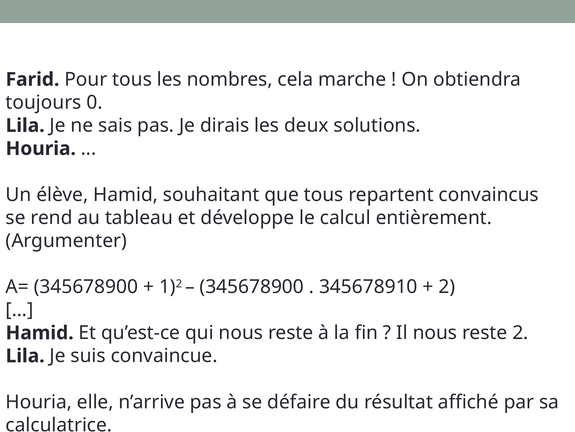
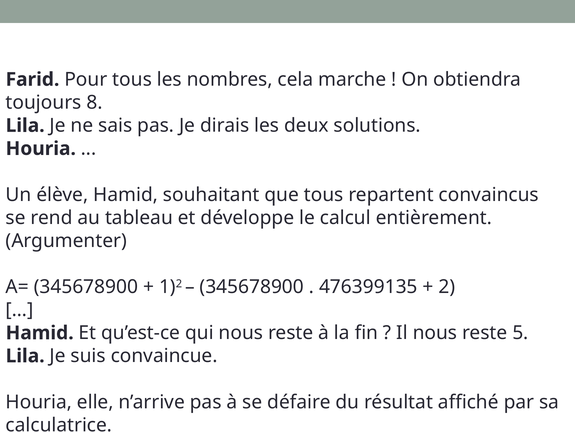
0: 0 -> 8
345678910: 345678910 -> 476399135
reste 2: 2 -> 5
